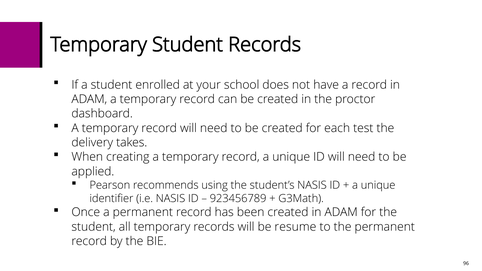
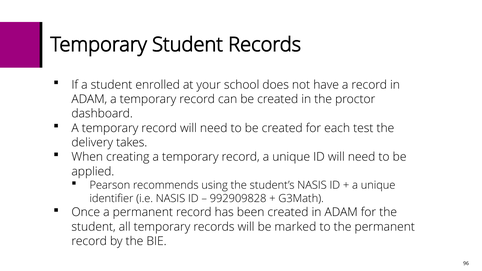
923456789: 923456789 -> 992909828
resume: resume -> marked
